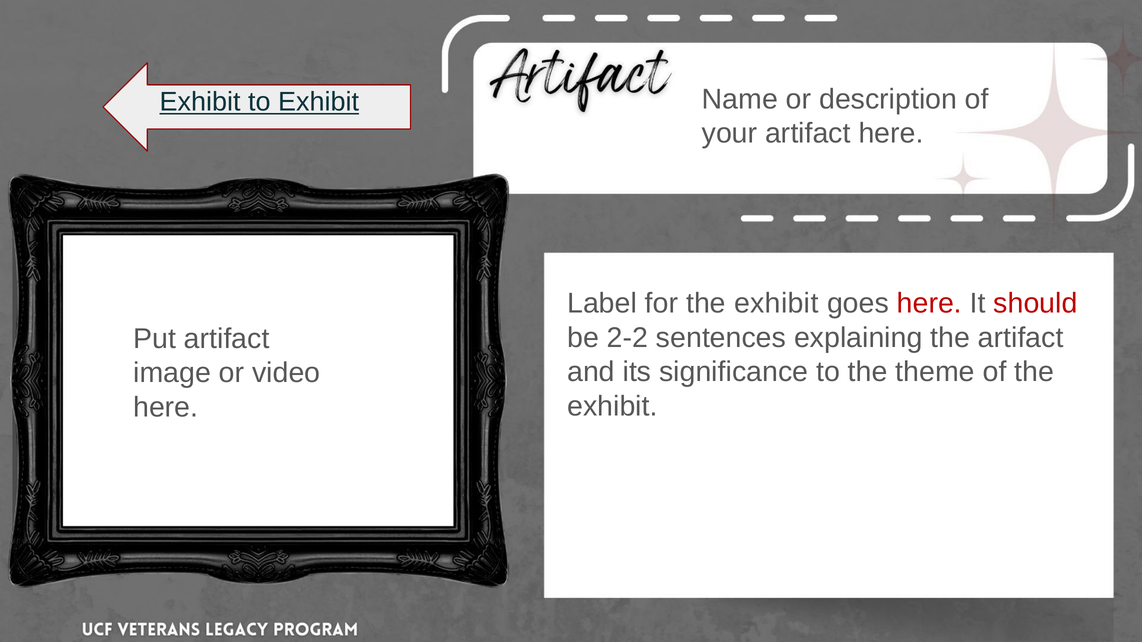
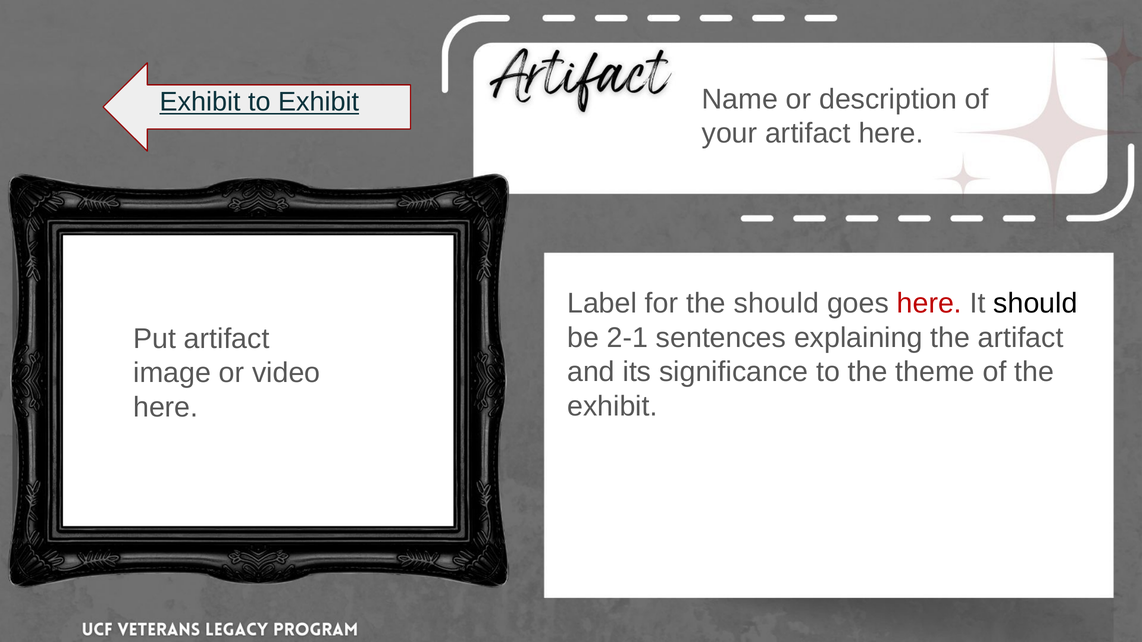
for the exhibit: exhibit -> should
should at (1035, 304) colour: red -> black
2-2: 2-2 -> 2-1
